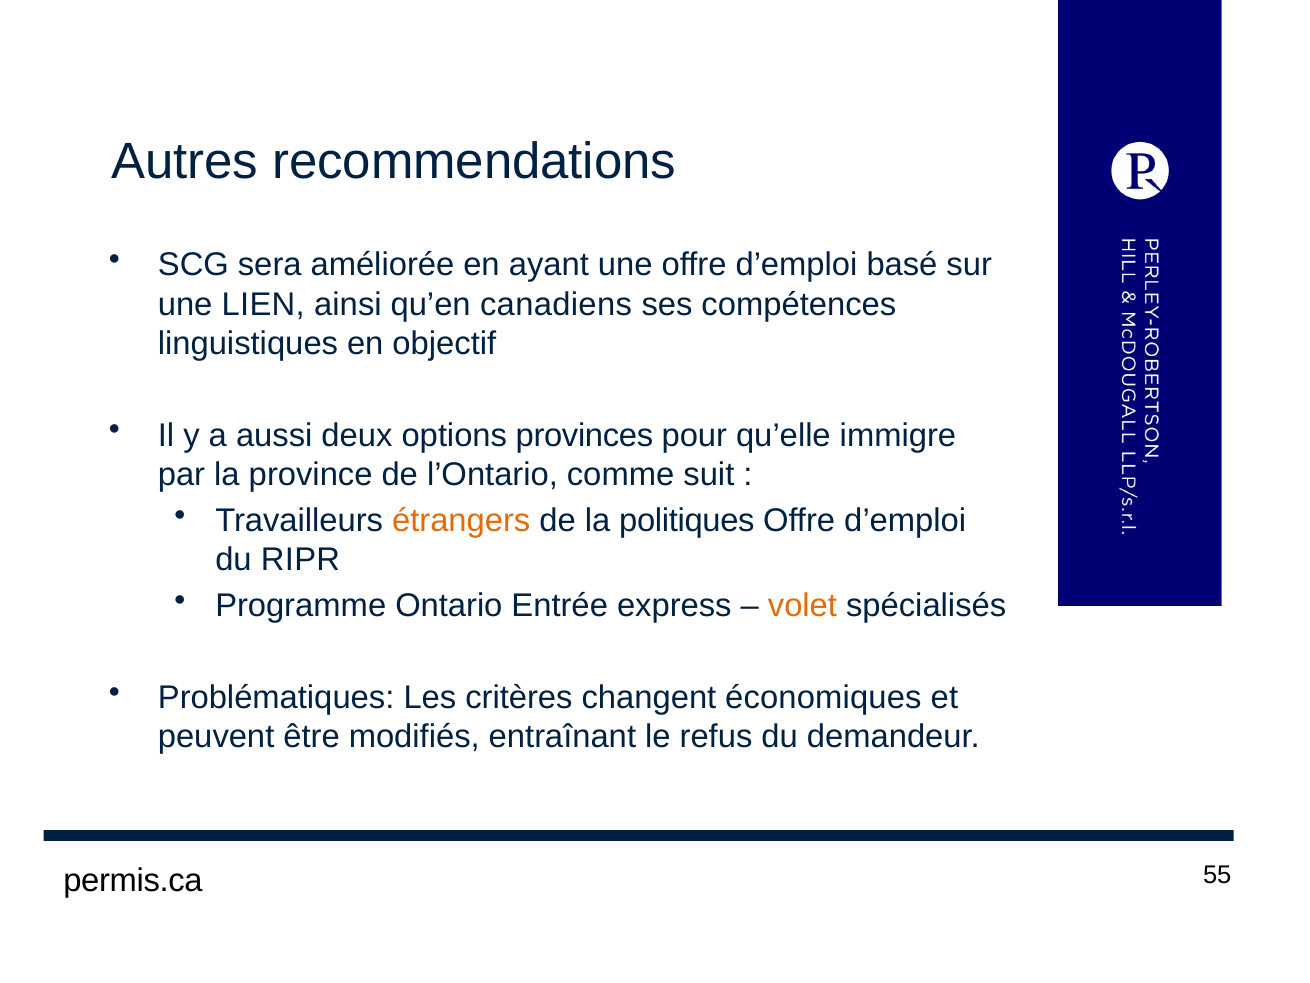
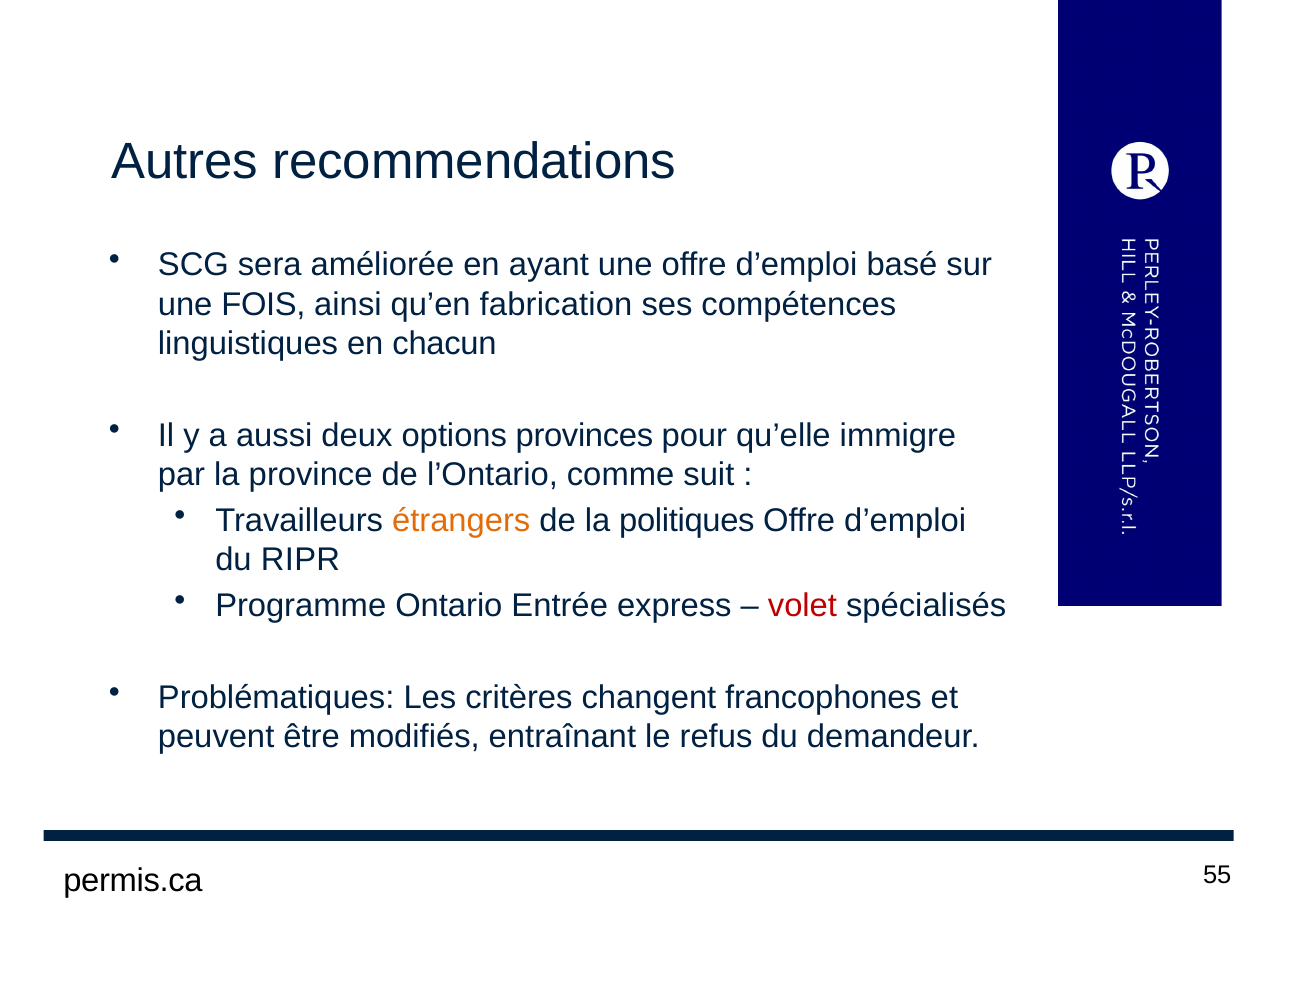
LIEN: LIEN -> FOIS
canadiens: canadiens -> fabrication
objectif: objectif -> chacun
volet colour: orange -> red
économiques: économiques -> francophones
